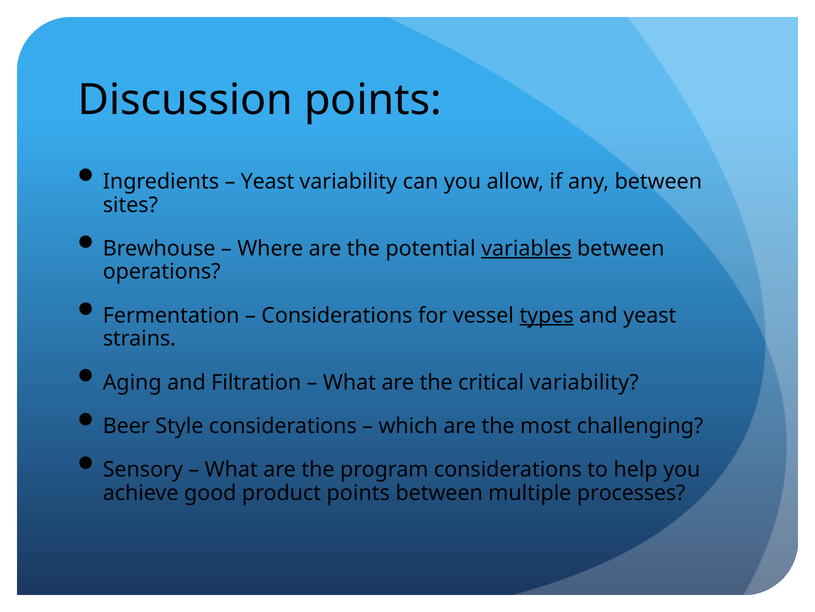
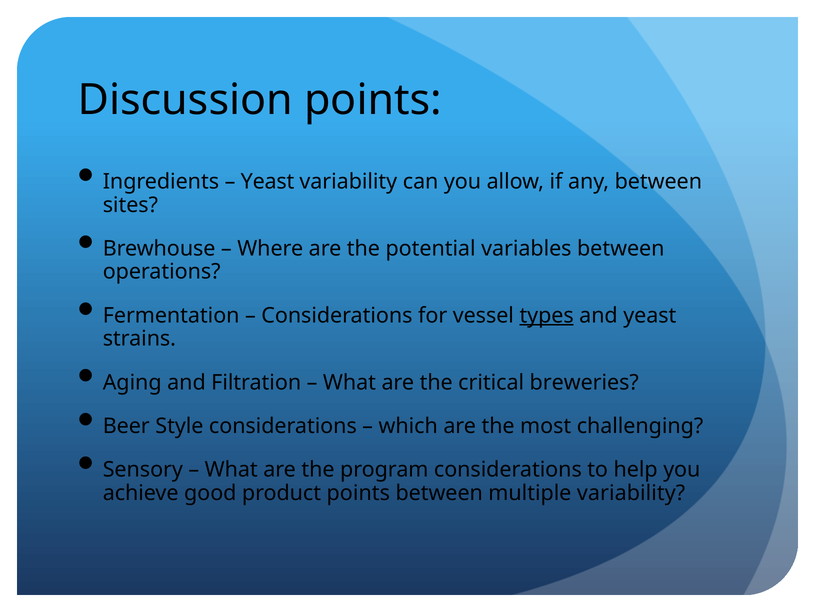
variables underline: present -> none
critical variability: variability -> breweries
multiple processes: processes -> variability
